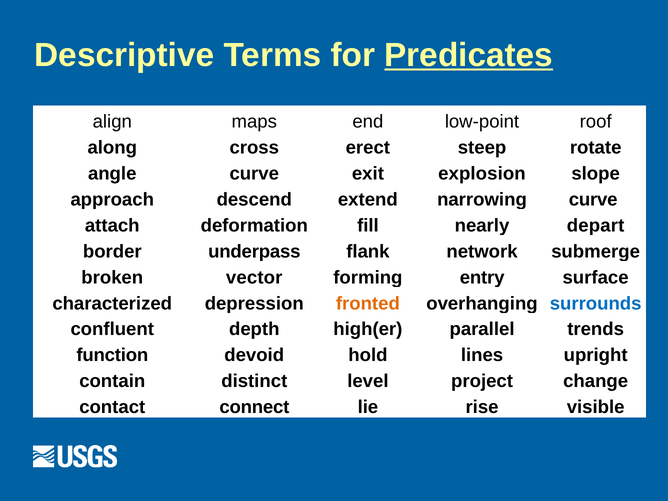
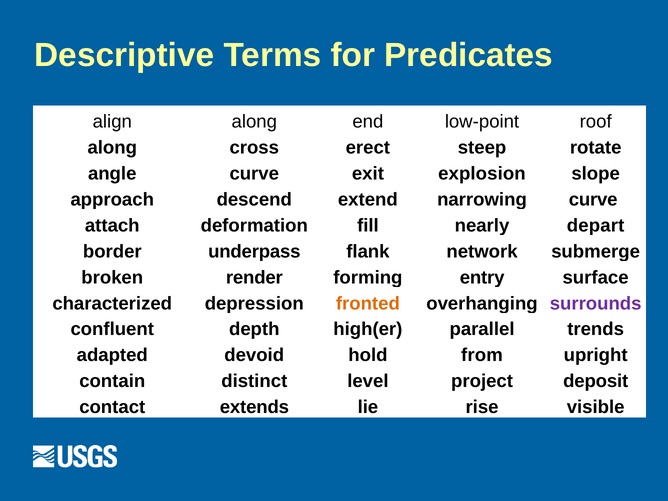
Predicates underline: present -> none
align maps: maps -> along
vector: vector -> render
surrounds colour: blue -> purple
function: function -> adapted
lines: lines -> from
change: change -> deposit
connect: connect -> extends
